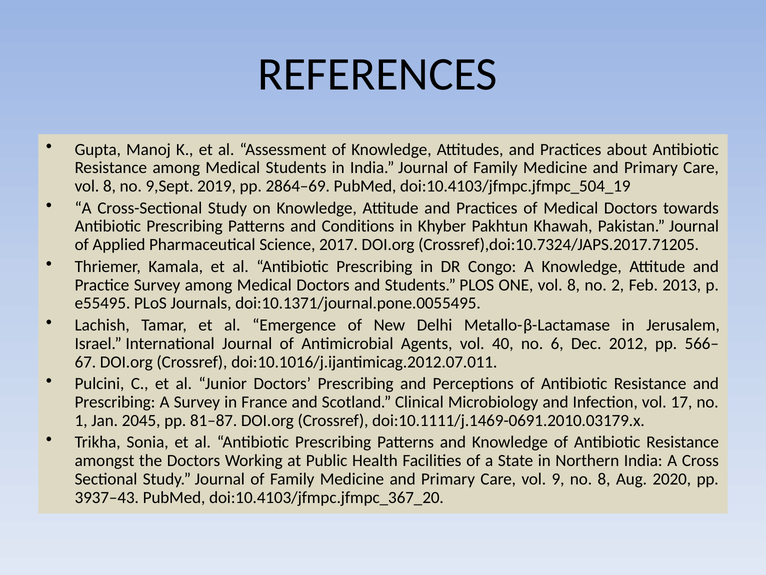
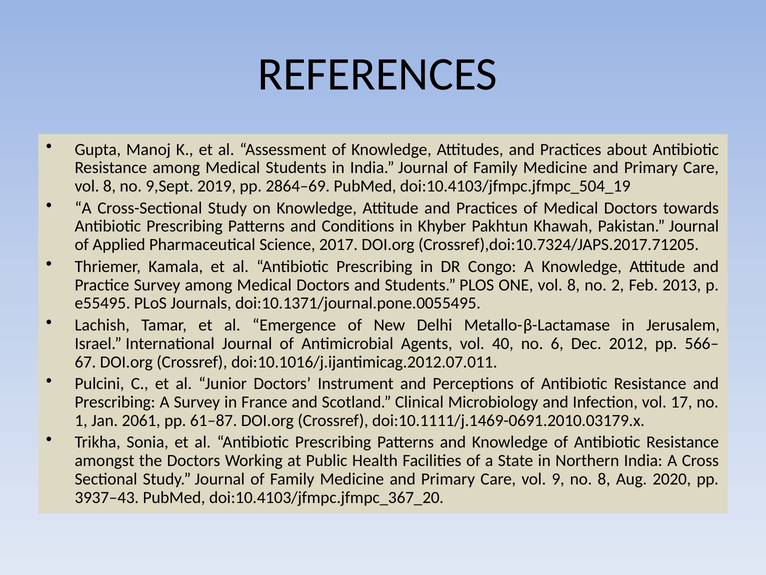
Doctors Prescribing: Prescribing -> Instrument
2045: 2045 -> 2061
81–87: 81–87 -> 61–87
